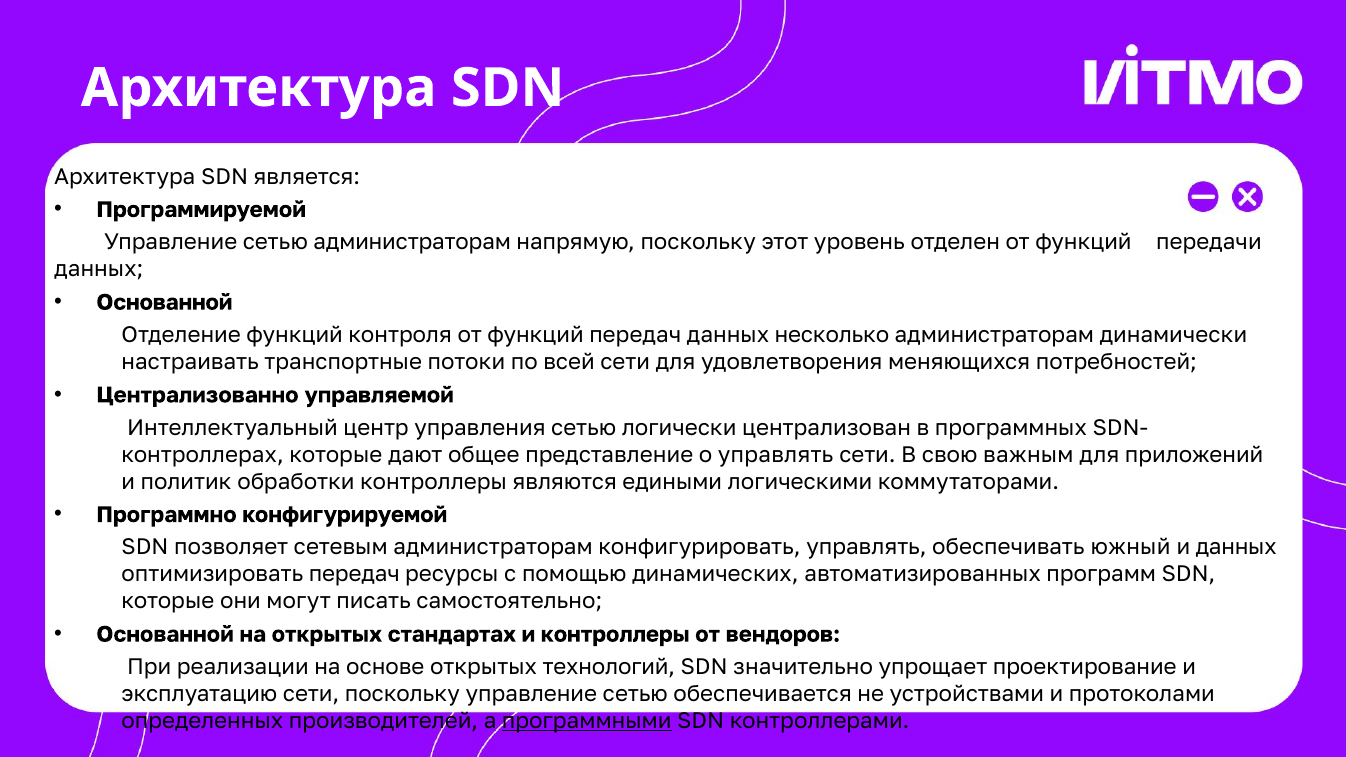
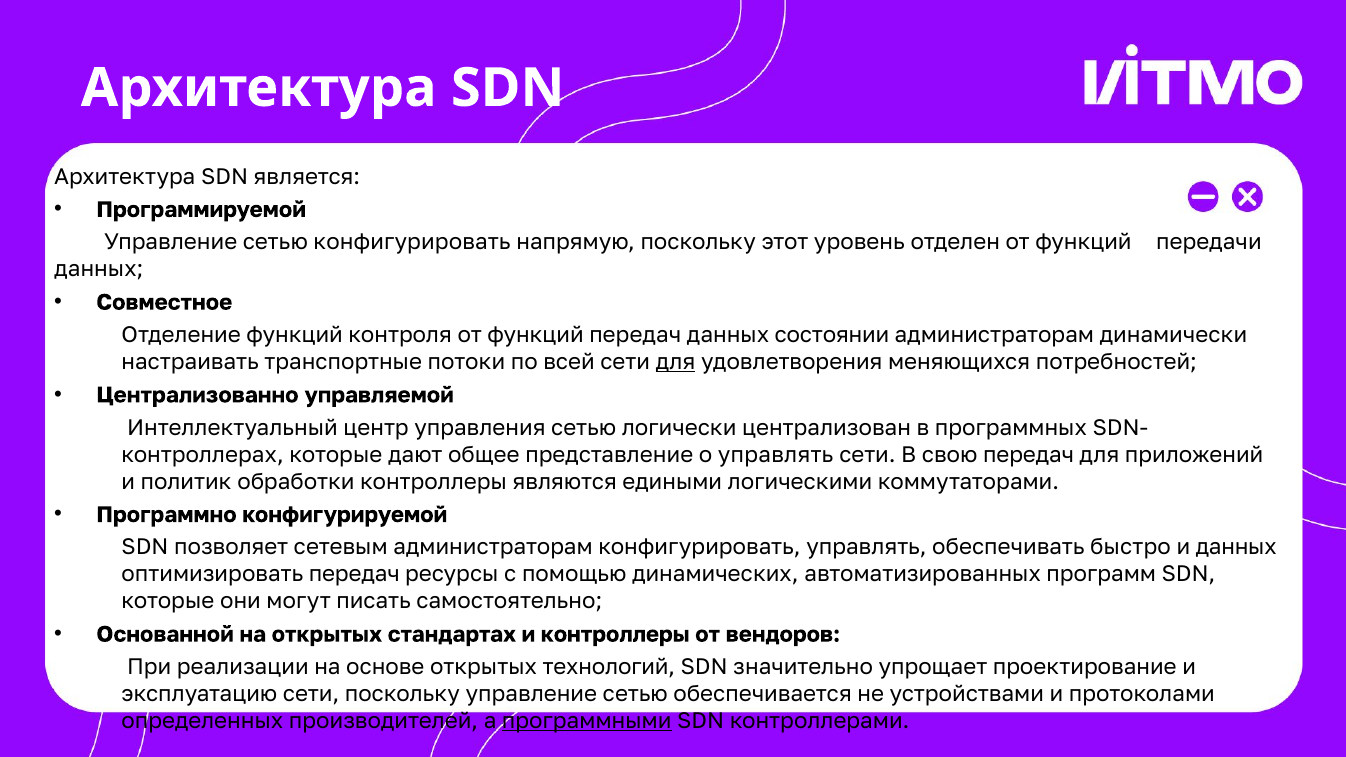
сетью администраторам: администраторам -> конфигурировать
Основанной at (164, 302): Основанной -> Совместное
несколько: несколько -> состоянии
для at (675, 362) underline: none -> present
свою важным: важным -> передач
южный: южный -> быстро
